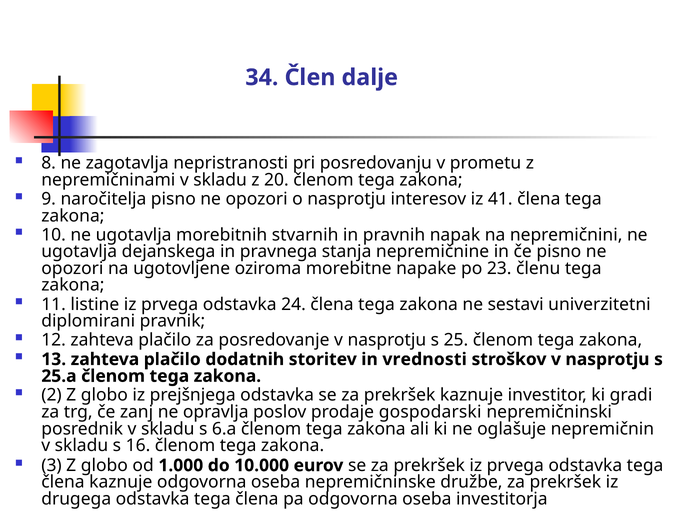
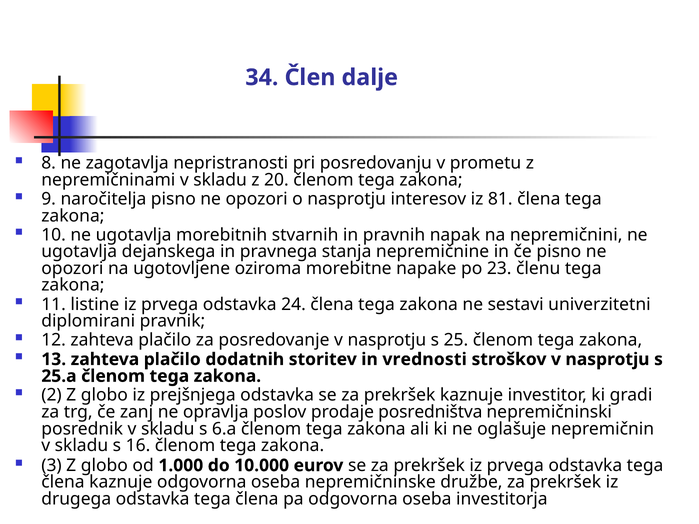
41: 41 -> 81
gospodarski: gospodarski -> posredništva
